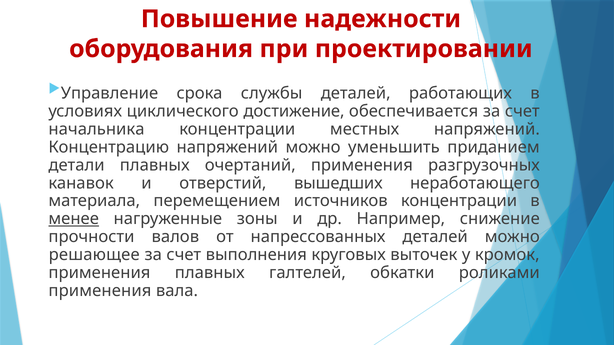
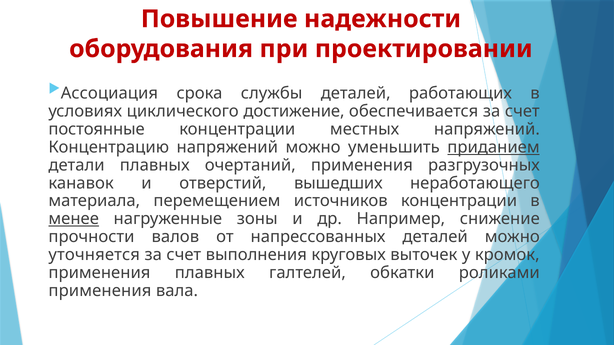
Управление: Управление -> Ассоциация
начальника: начальника -> постоянные
приданием underline: none -> present
решающее: решающее -> уточняется
